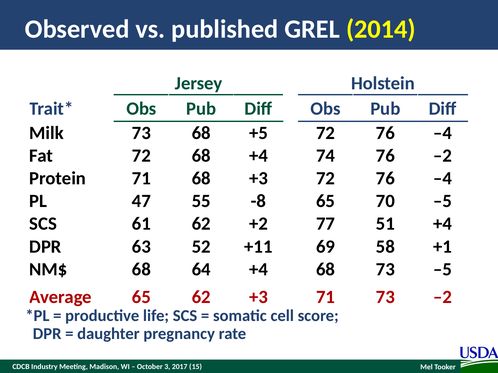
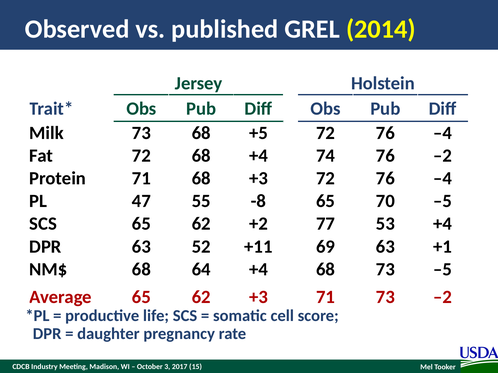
SCS 61: 61 -> 65
51: 51 -> 53
69 58: 58 -> 63
